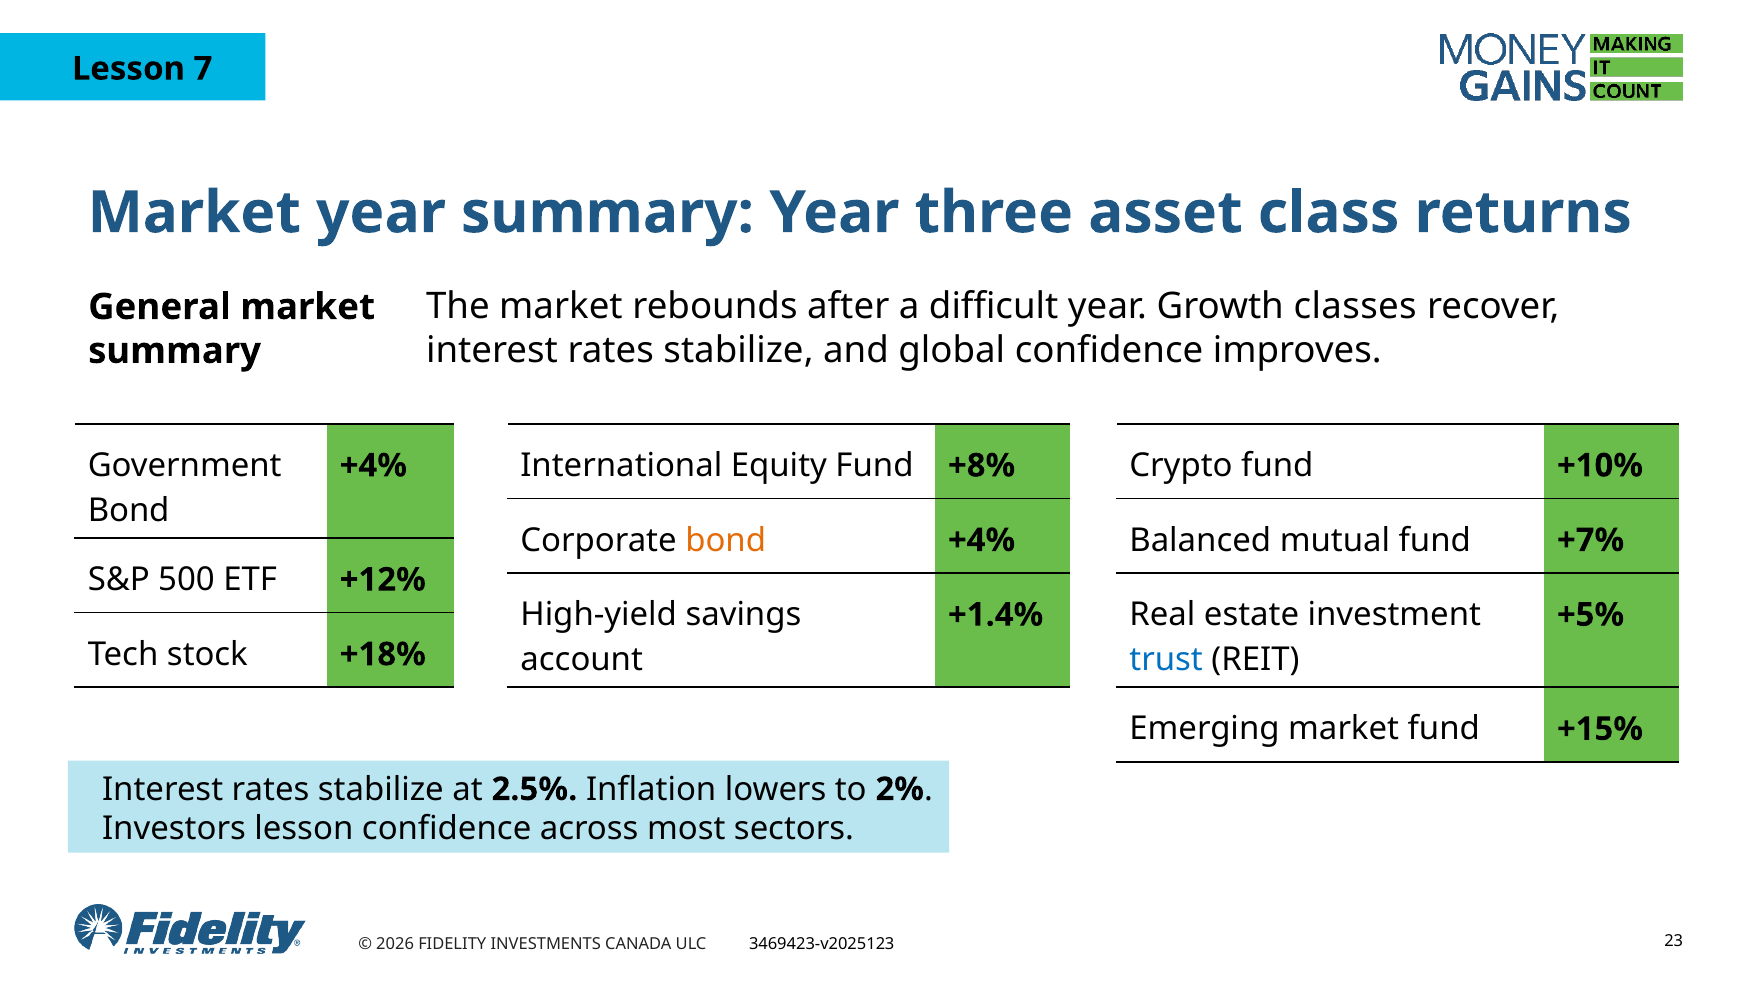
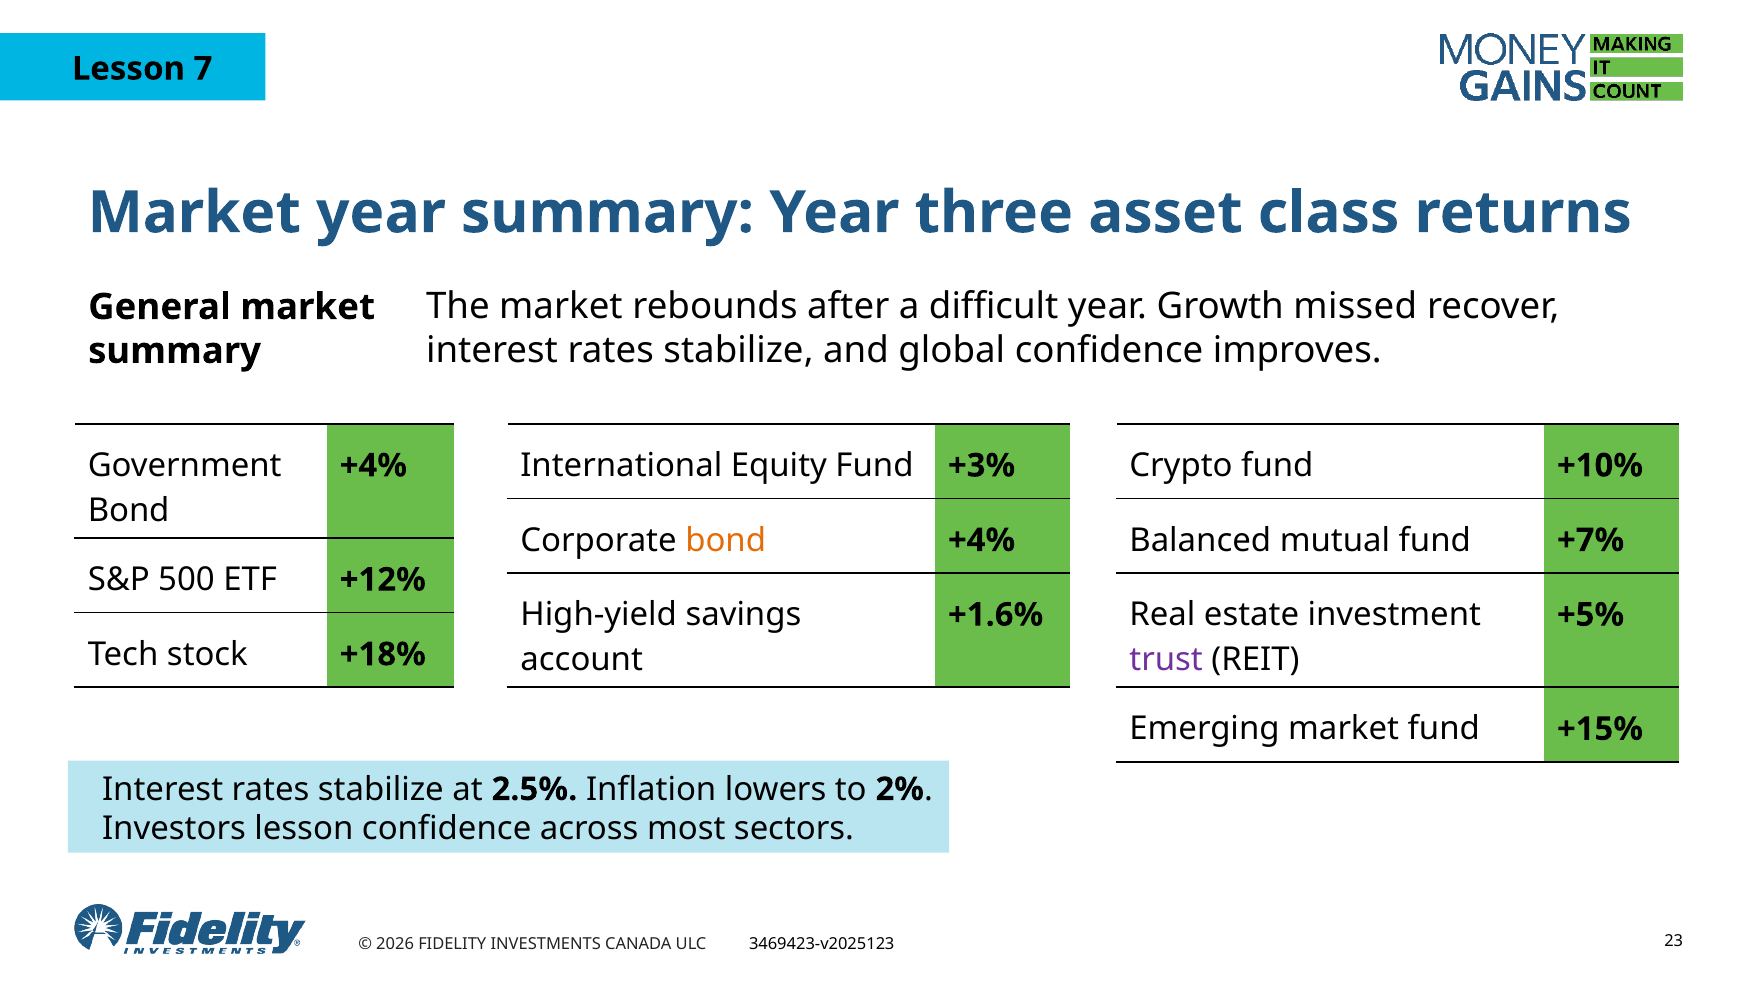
classes: classes -> missed
+8%: +8% -> +3%
+1.4%: +1.4% -> +1.6%
trust colour: blue -> purple
